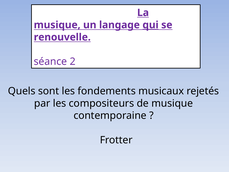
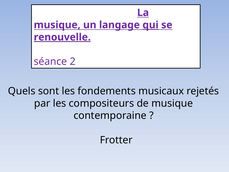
renouvelle underline: none -> present
